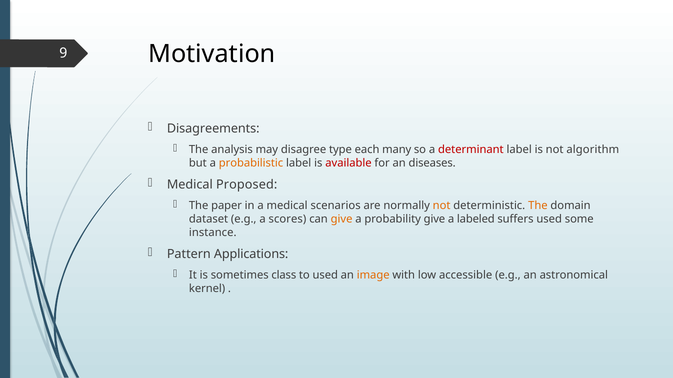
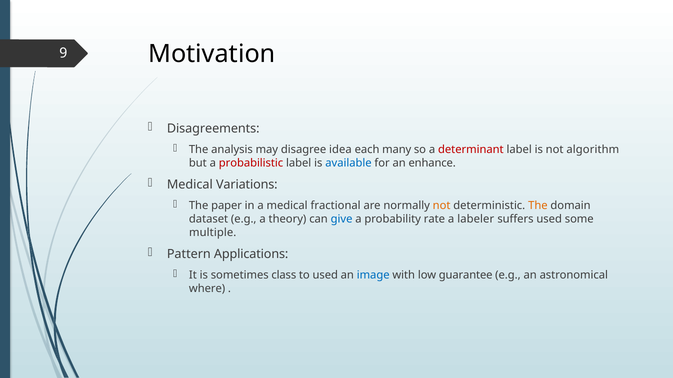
type: type -> idea
probabilistic colour: orange -> red
available colour: red -> blue
diseases: diseases -> enhance
Proposed: Proposed -> Variations
scenarios: scenarios -> fractional
scores: scores -> theory
give at (342, 220) colour: orange -> blue
probability give: give -> rate
labeled: labeled -> labeler
instance: instance -> multiple
image colour: orange -> blue
accessible: accessible -> guarantee
kernel: kernel -> where
